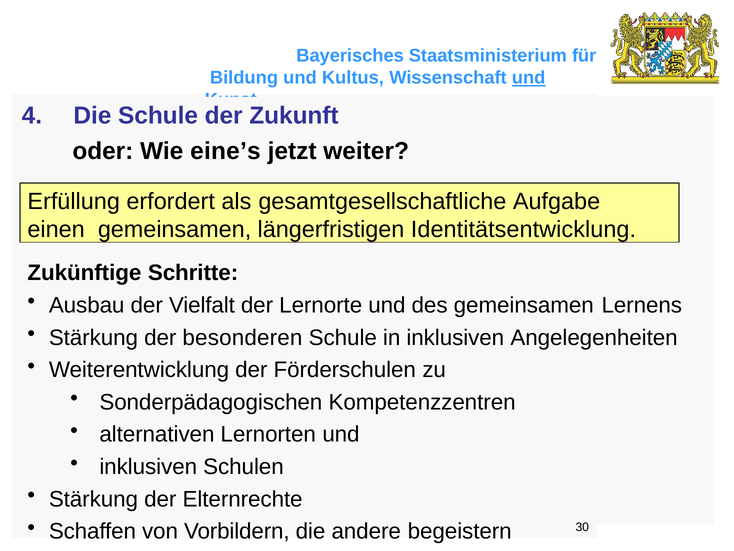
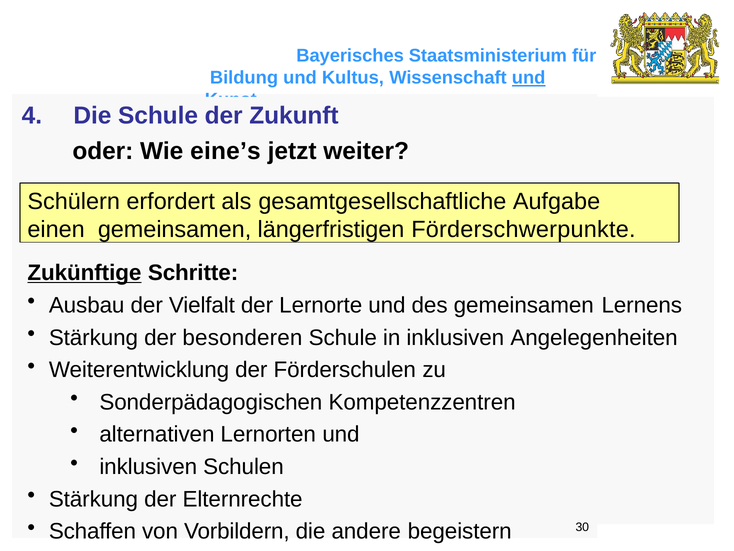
Erfüllung: Erfüllung -> Schülern
Identitätsentwicklung: Identitätsentwicklung -> Förderschwerpunkte
Zukünftige underline: none -> present
